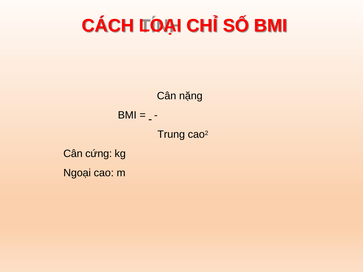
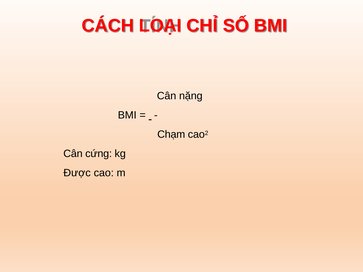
Trung: Trung -> Chạm
Ngoại: Ngoại -> Được
